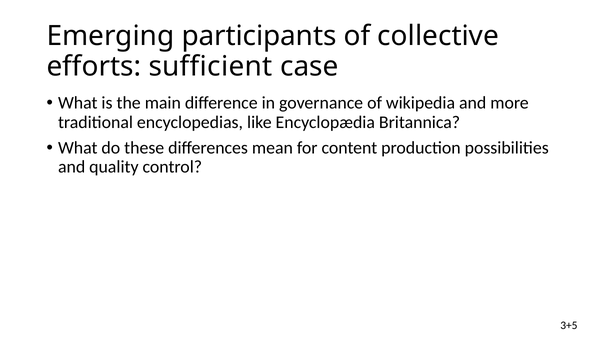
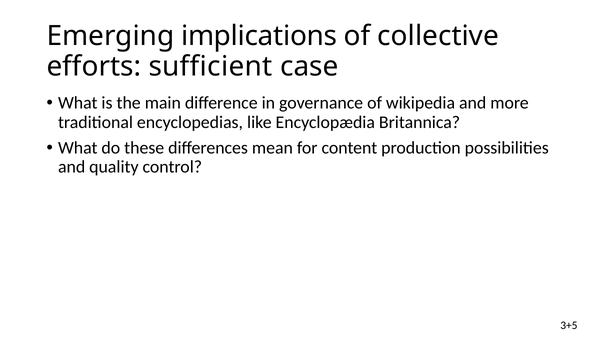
participants: participants -> implications
